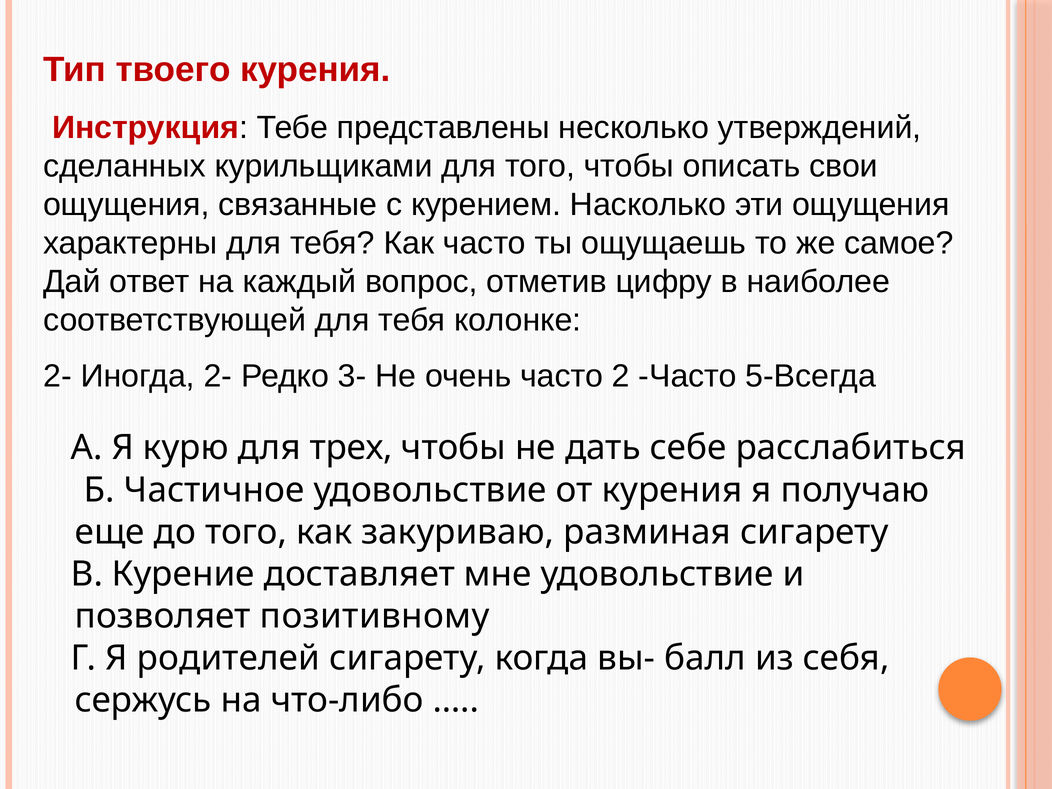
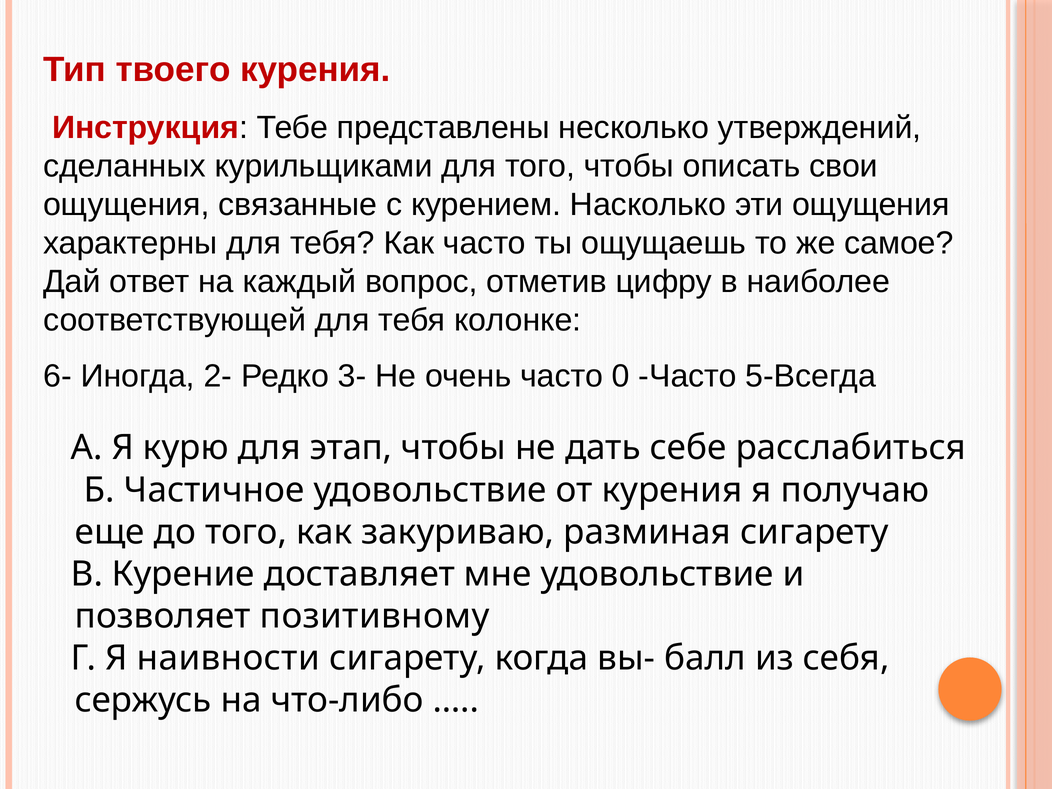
2- at (57, 376): 2- -> 6-
2: 2 -> 0
трех: трех -> этап
родителей: родителей -> наивности
